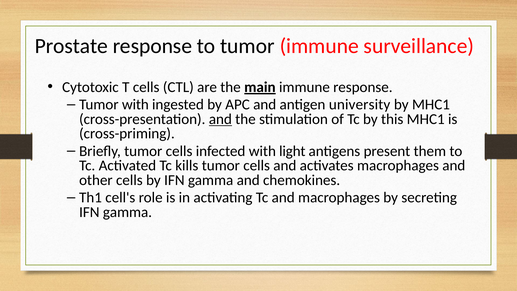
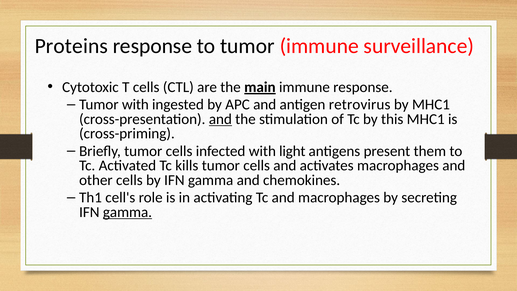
Prostate: Prostate -> Proteins
university: university -> retrovirus
gamma at (127, 212) underline: none -> present
